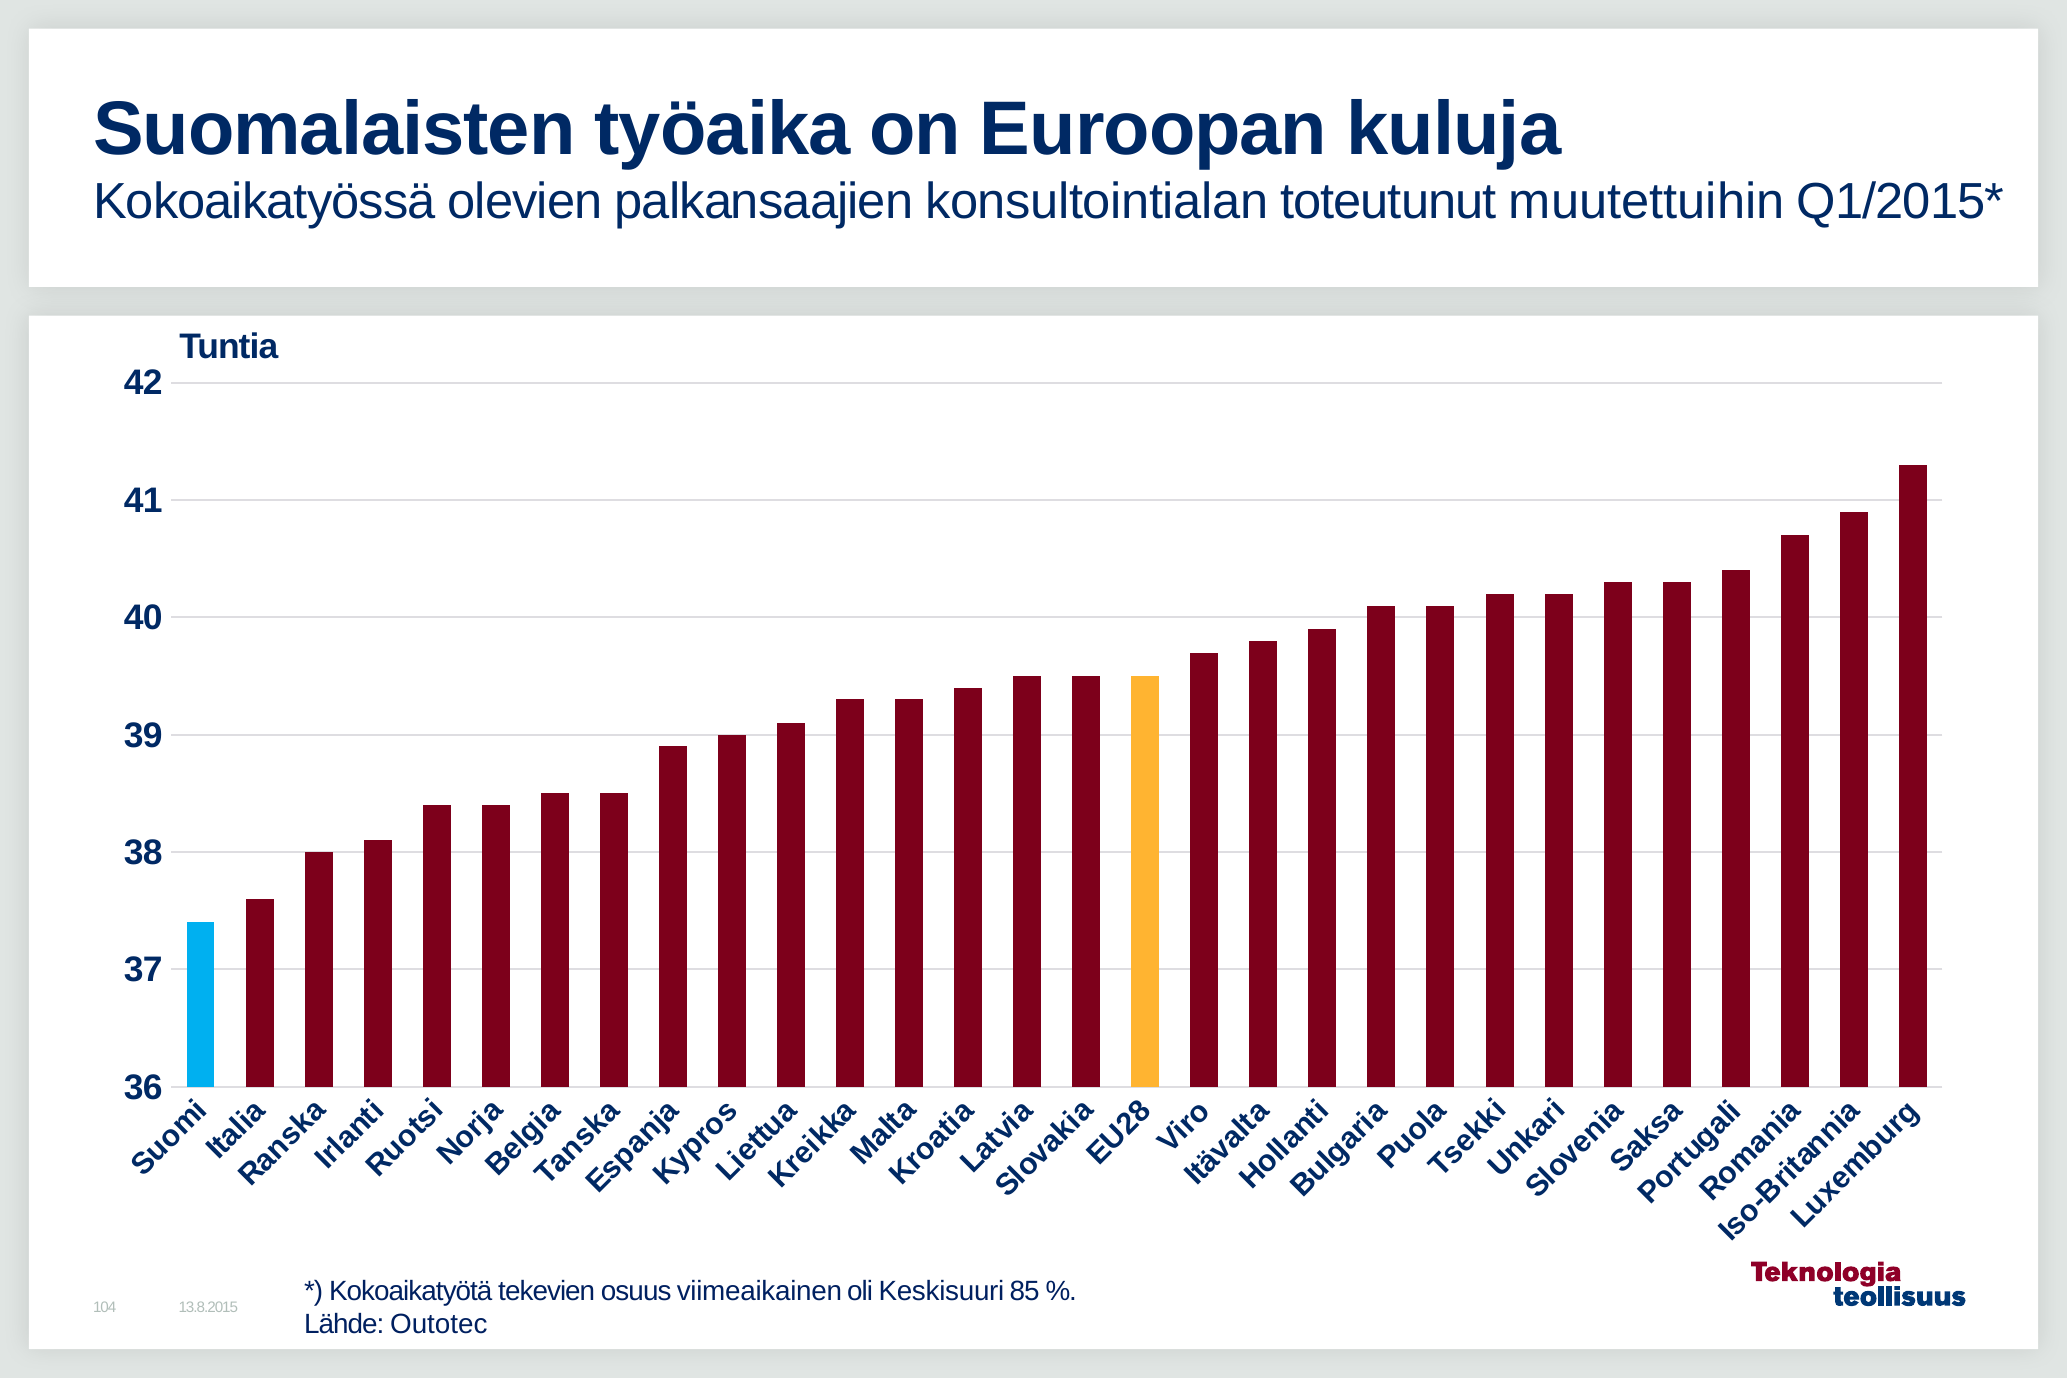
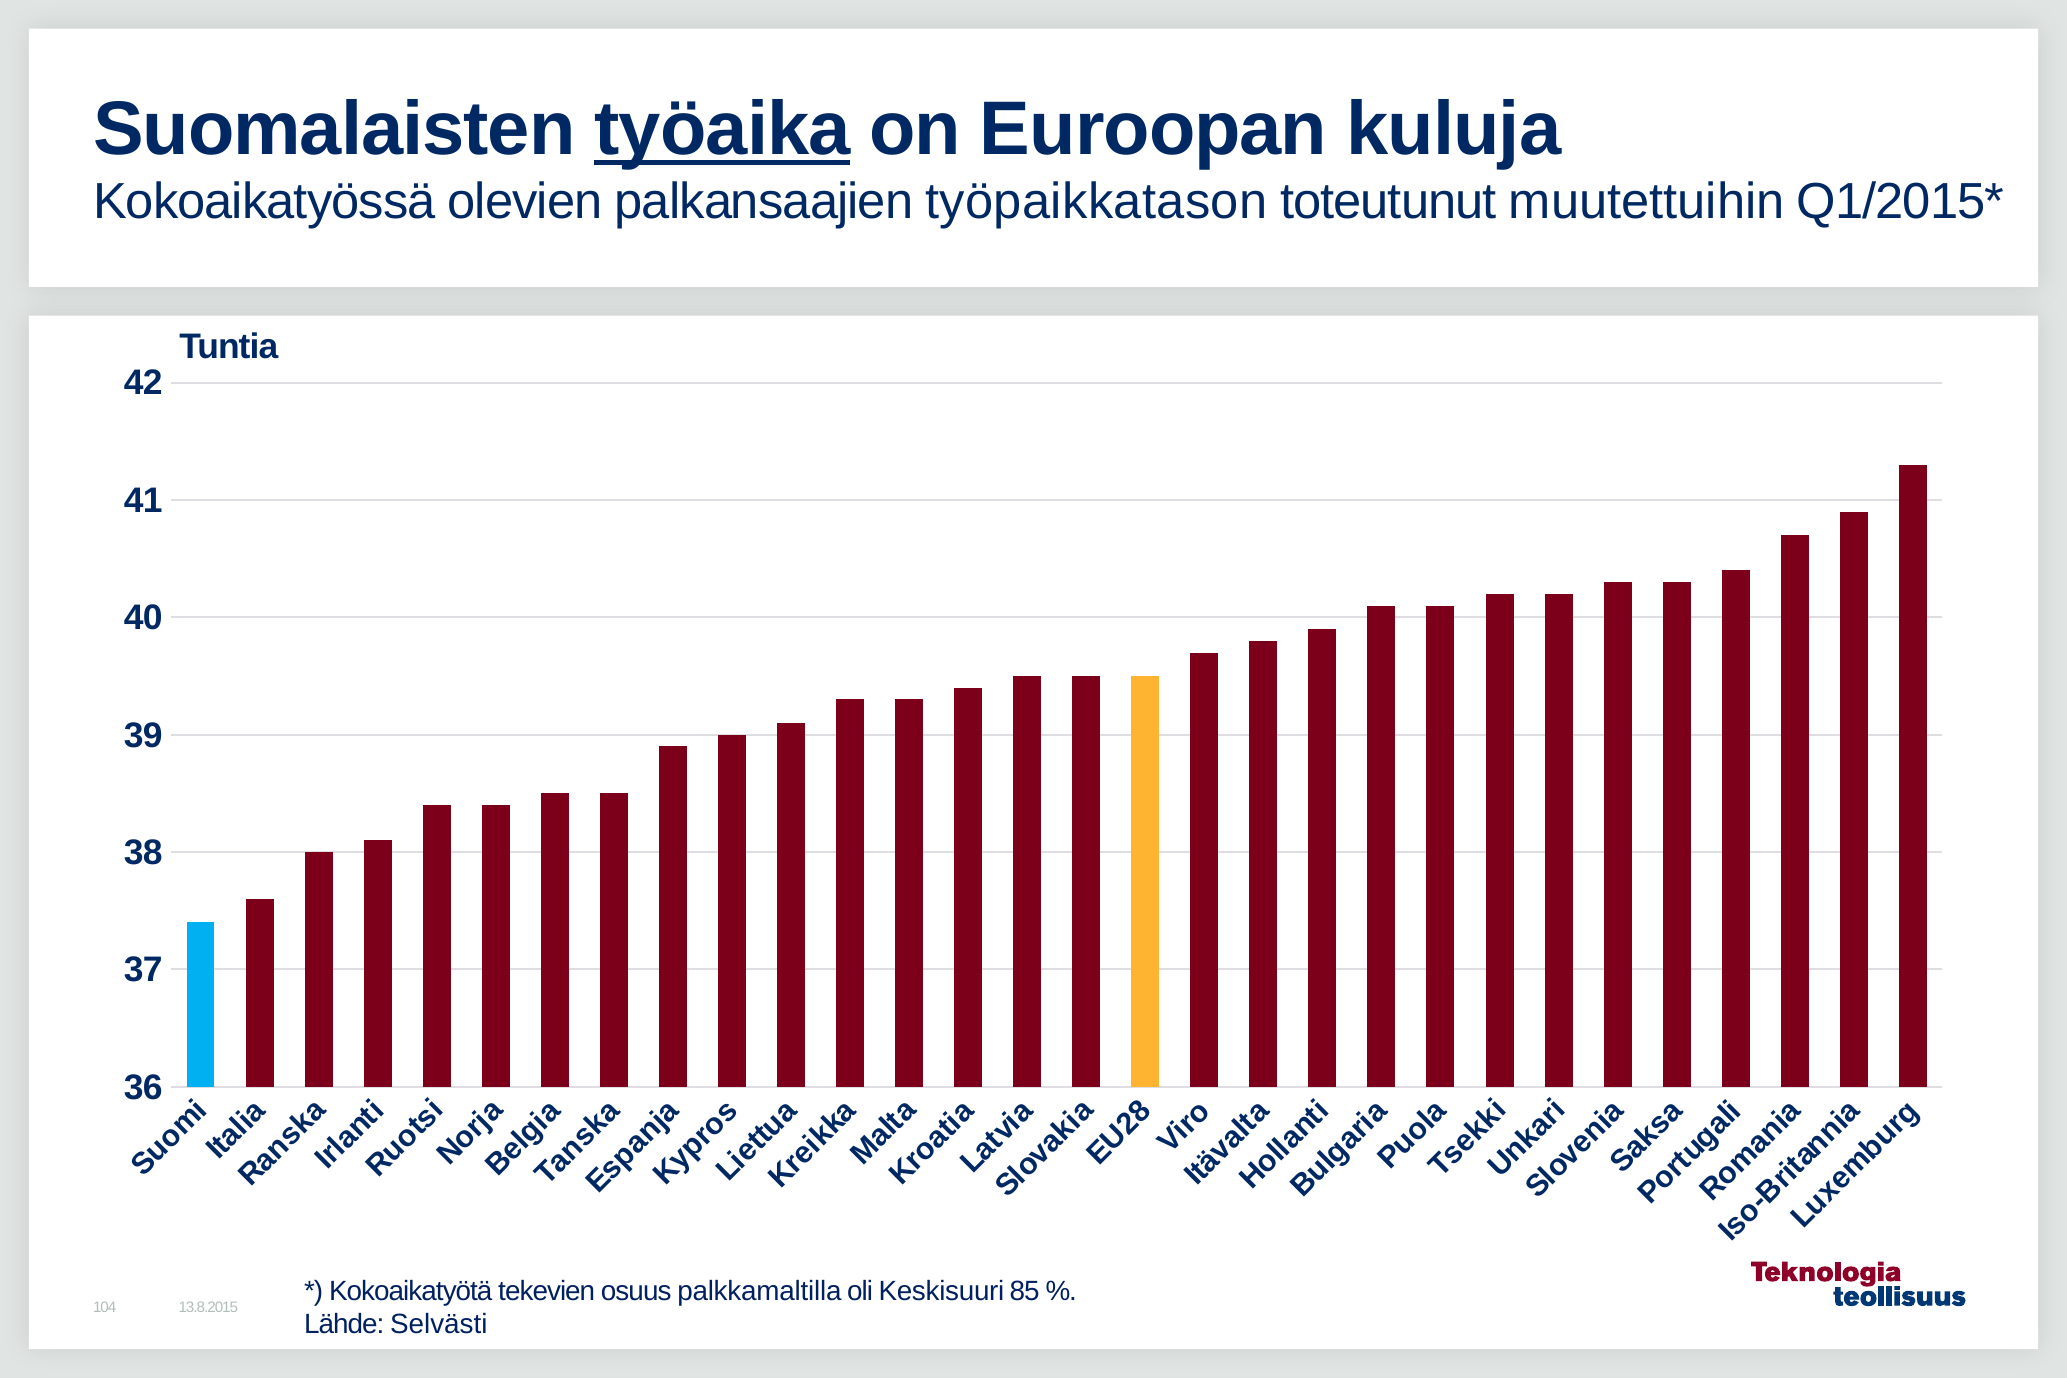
työaika underline: none -> present
konsultointialan: konsultointialan -> työpaikkatason
viimeaikainen: viimeaikainen -> palkkamaltilla
Outotec: Outotec -> Selvästi
